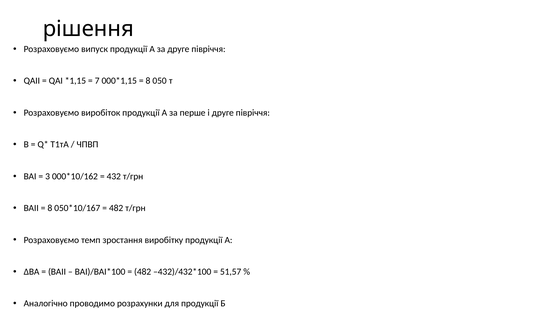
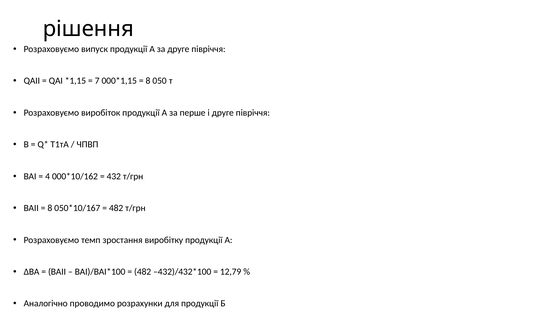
3: 3 -> 4
51,57: 51,57 -> 12,79
